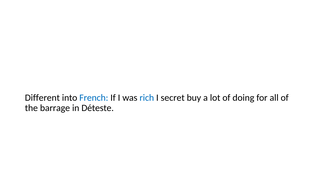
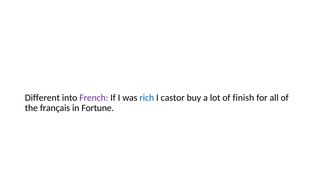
French colour: blue -> purple
secret: secret -> castor
doing: doing -> finish
barrage: barrage -> français
Déteste: Déteste -> Fortune
